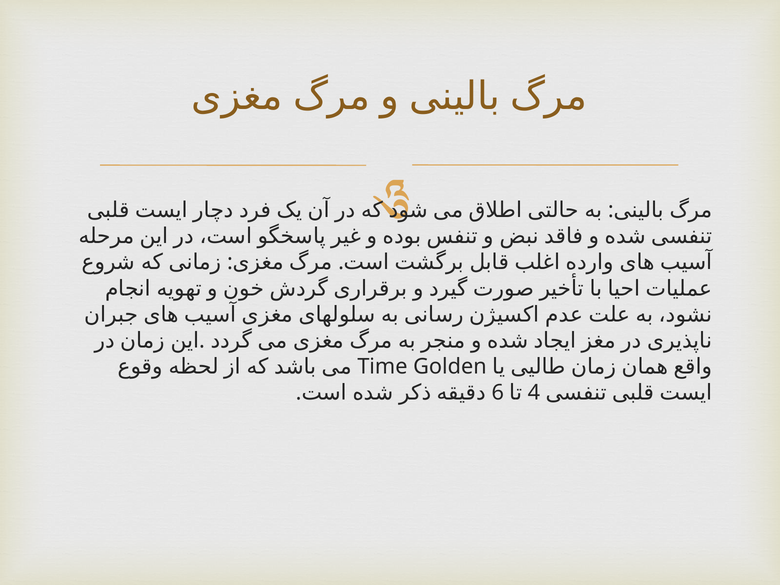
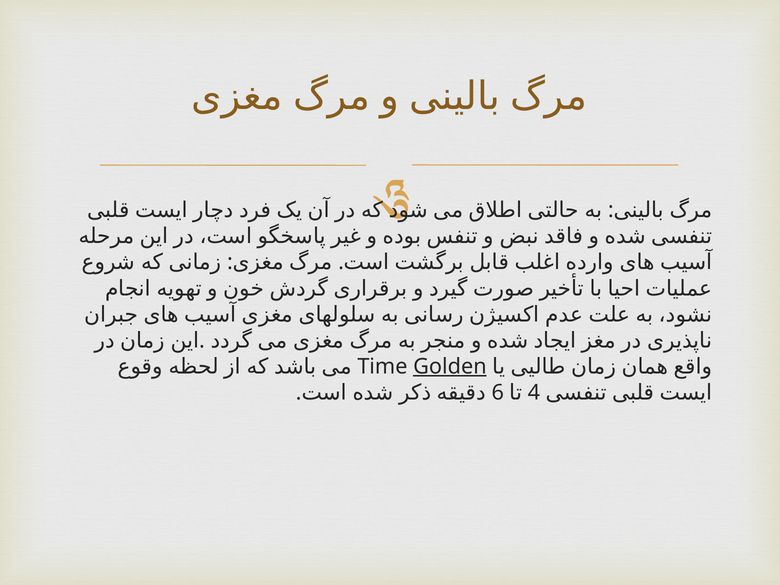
Golden underline: none -> present
